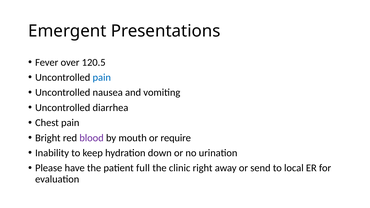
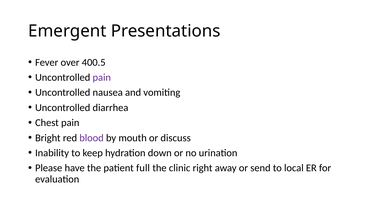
120.5: 120.5 -> 400.5
pain at (102, 77) colour: blue -> purple
require: require -> discuss
